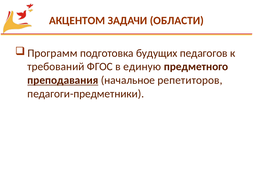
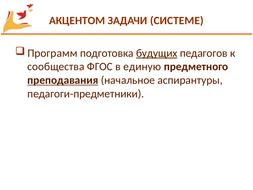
ОБЛАСТИ: ОБЛАСТИ -> СИСТЕМЕ
будущих underline: none -> present
требований: требований -> сообщества
репетиторов: репетиторов -> аспирантуры
